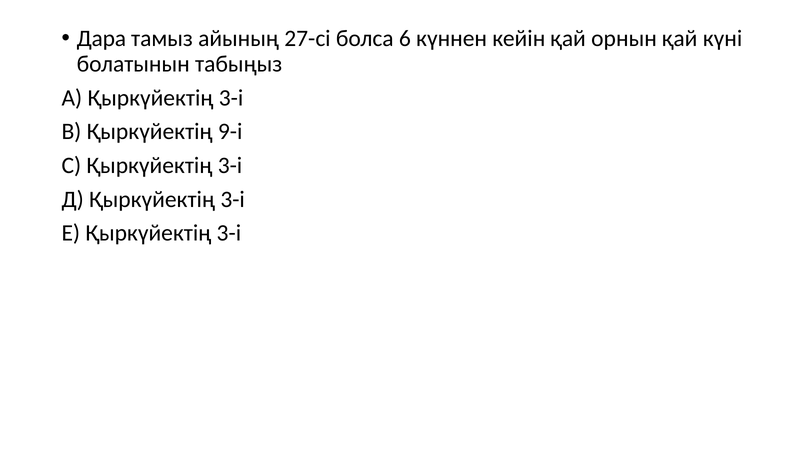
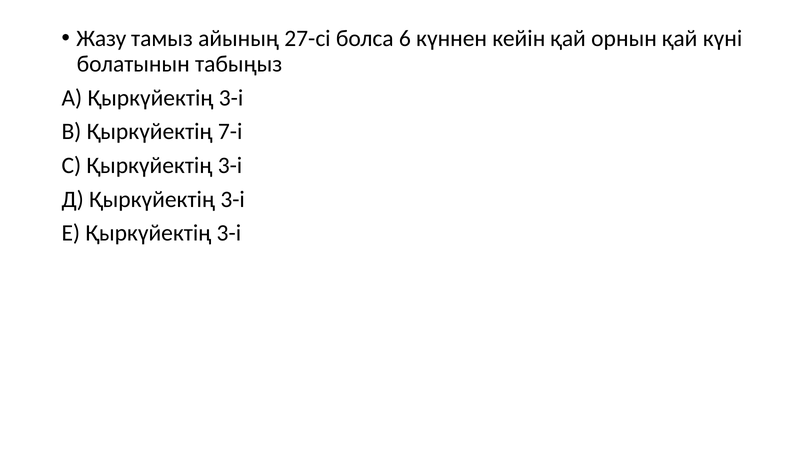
Дара: Дара -> Жазу
9-і: 9-і -> 7-і
